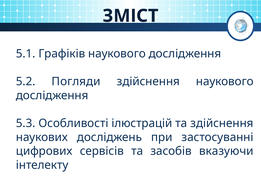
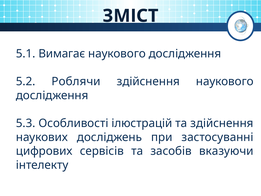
Графіків: Графіків -> Вимагає
Погляди: Погляди -> Роблячи
